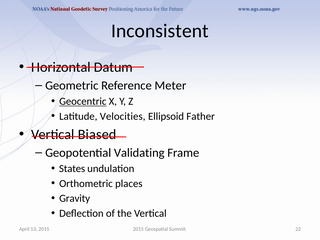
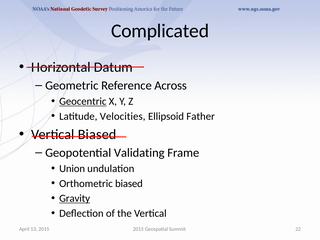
Inconsistent: Inconsistent -> Complicated
Meter: Meter -> Across
States: States -> Union
Orthometric places: places -> biased
Gravity underline: none -> present
